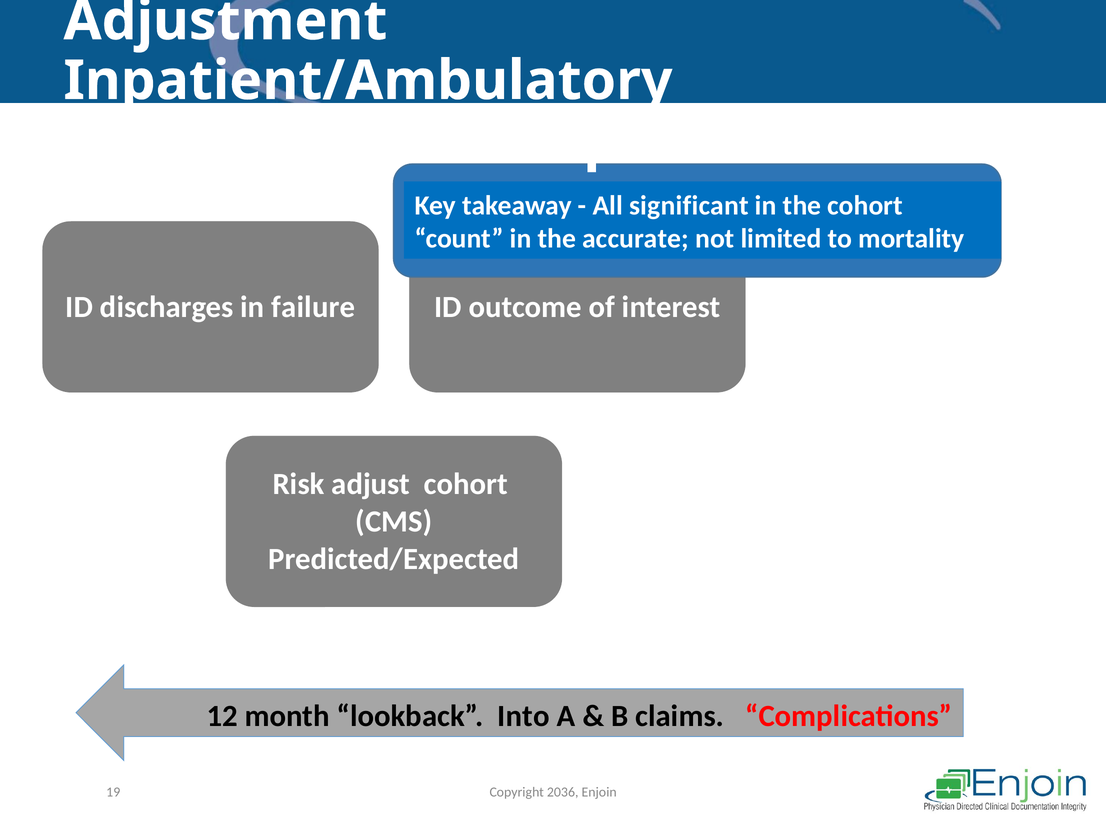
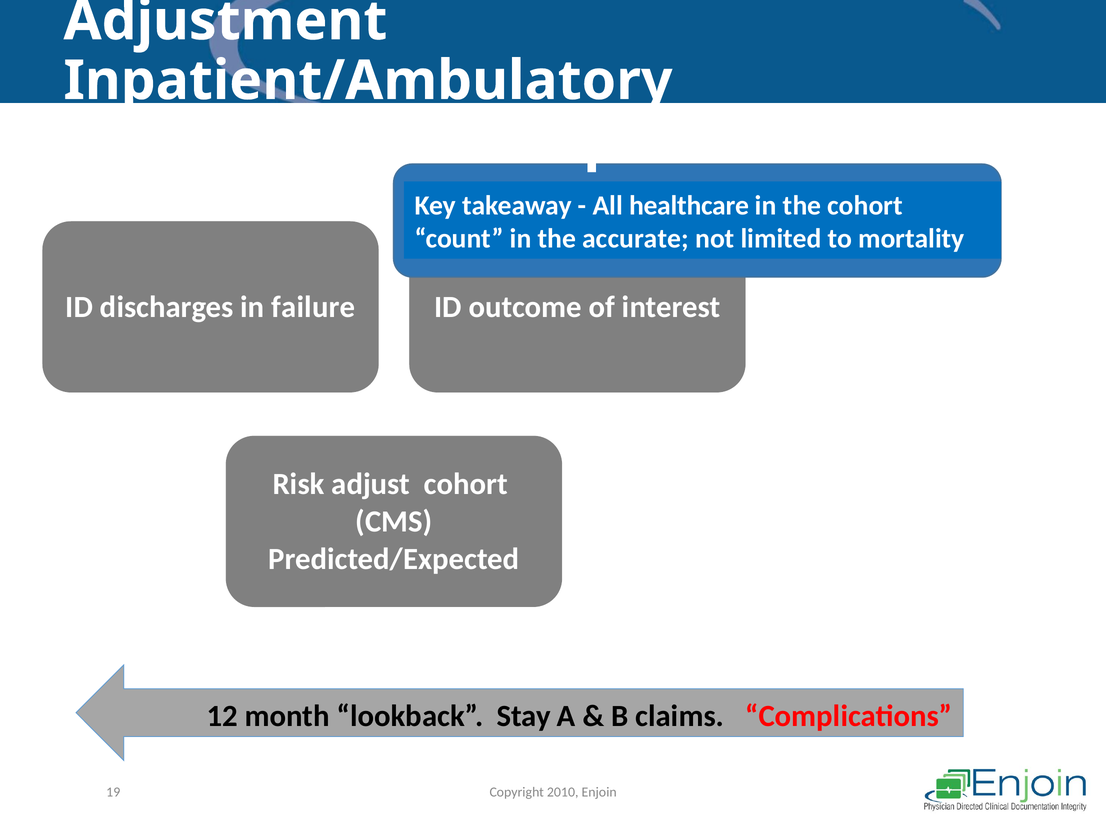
significant: significant -> healthcare
Into: Into -> Stay
2036: 2036 -> 2010
